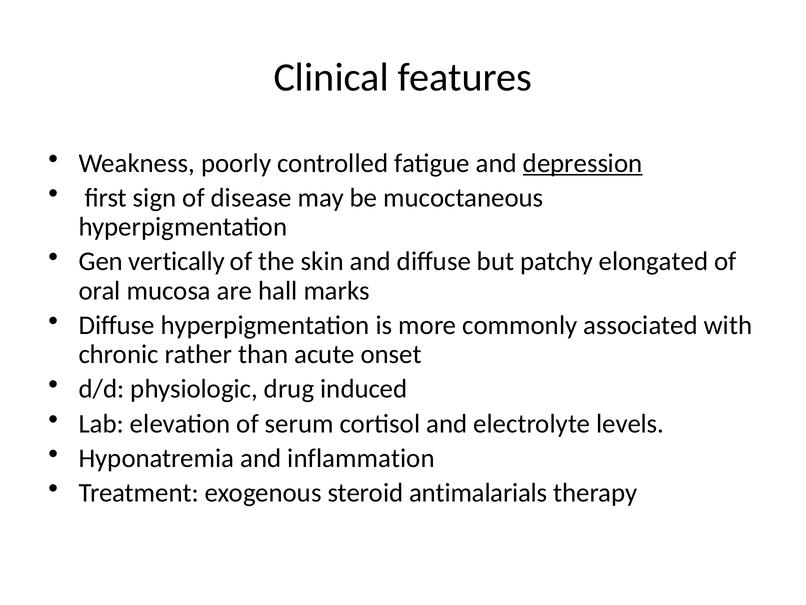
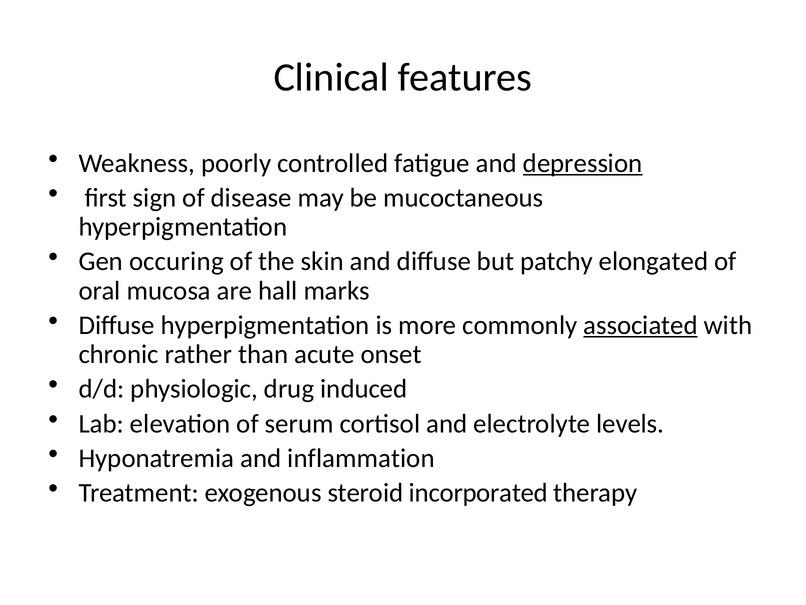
vertically: vertically -> occuring
associated underline: none -> present
antimalarials: antimalarials -> incorporated
